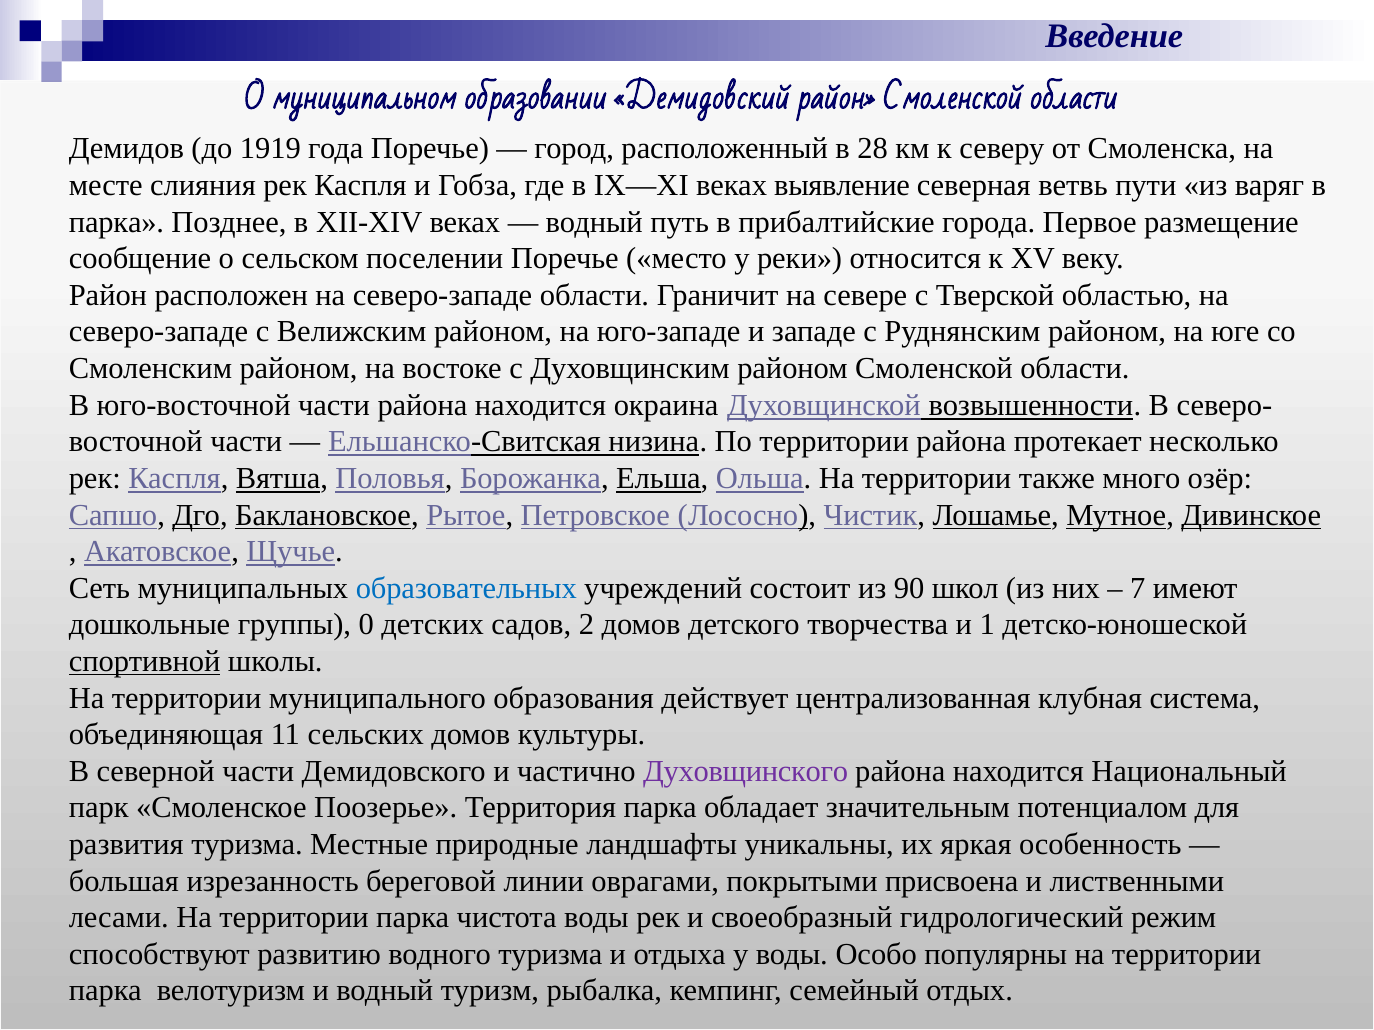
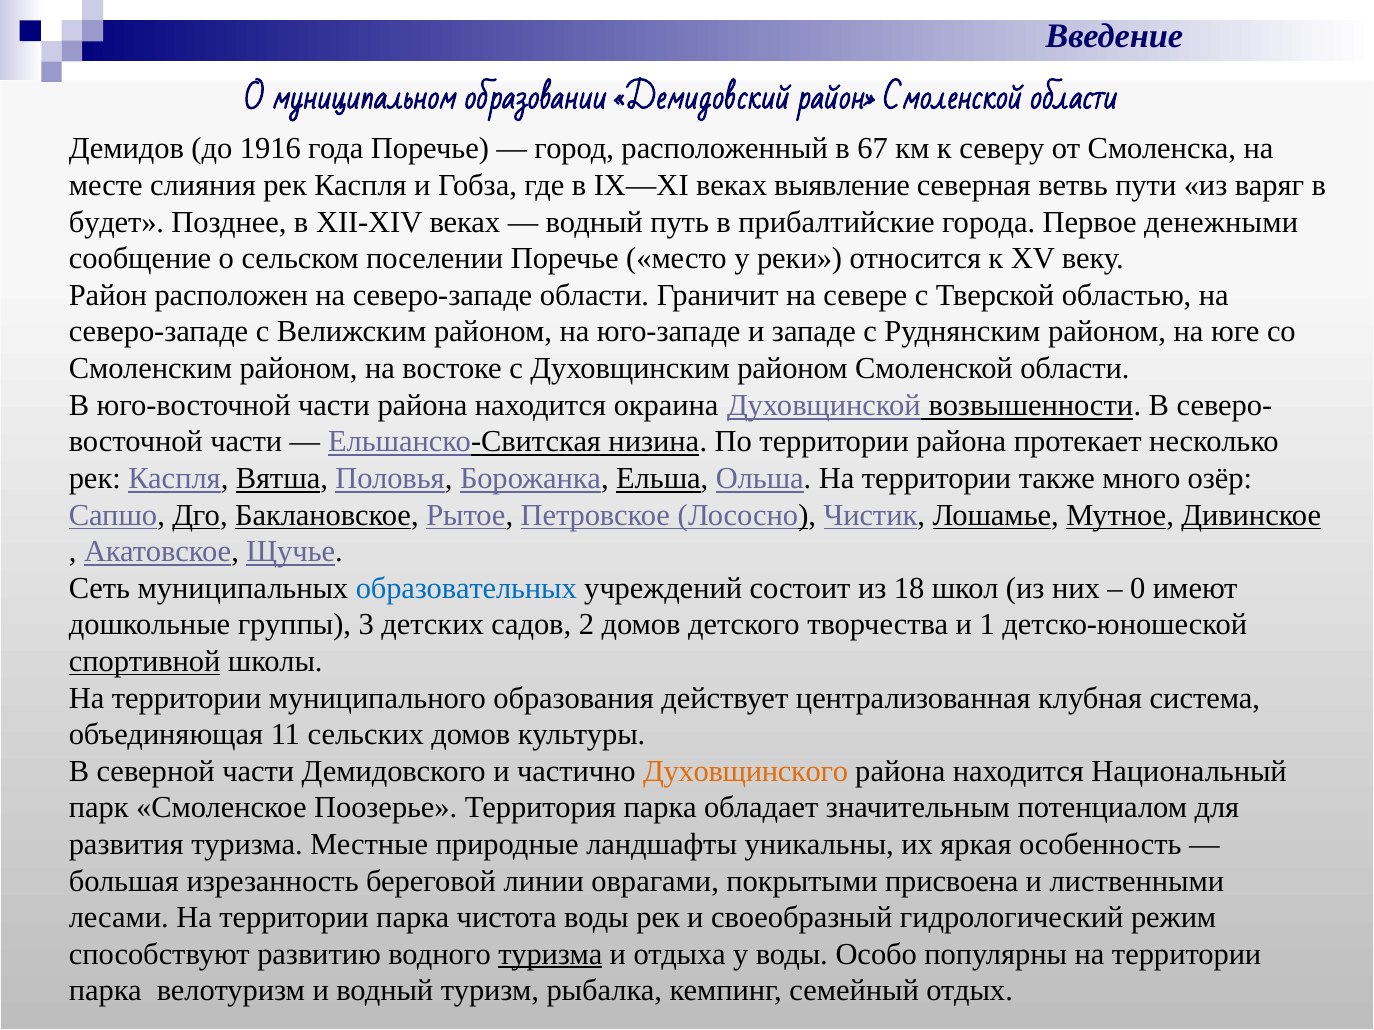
1919: 1919 -> 1916
28: 28 -> 67
парка at (116, 222): парка -> будет
размещение: размещение -> денежными
90: 90 -> 18
7: 7 -> 0
0: 0 -> 3
Духовщинского colour: purple -> orange
туризма at (550, 955) underline: none -> present
